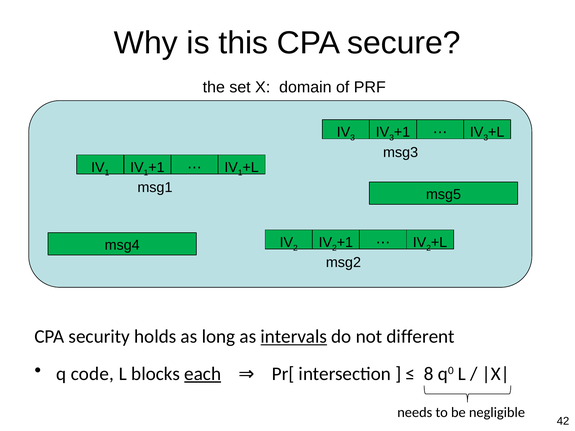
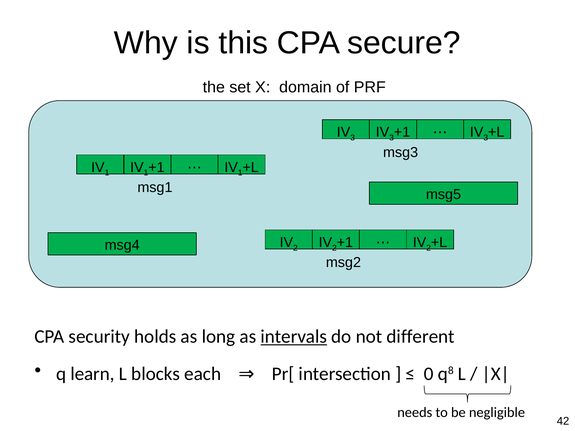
code: code -> learn
each underline: present -> none
8: 8 -> 0
0: 0 -> 8
